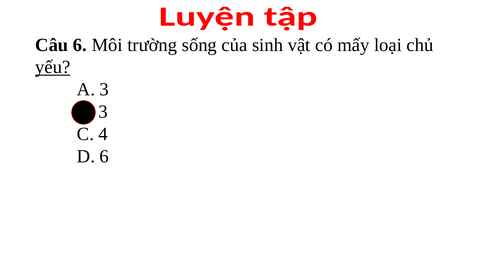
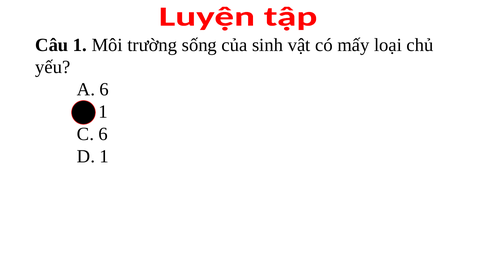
Câu 6: 6 -> 1
yếu underline: present -> none
A 3: 3 -> 6
B 3: 3 -> 1
C 4: 4 -> 6
D 6: 6 -> 1
